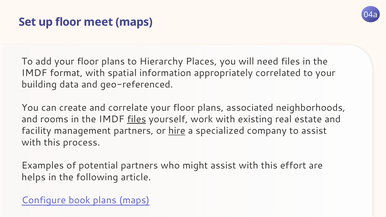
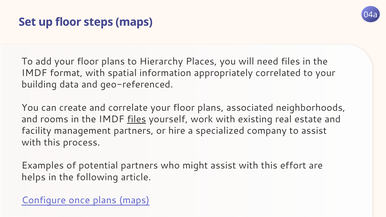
meet: meet -> steps
hire underline: present -> none
book: book -> once
